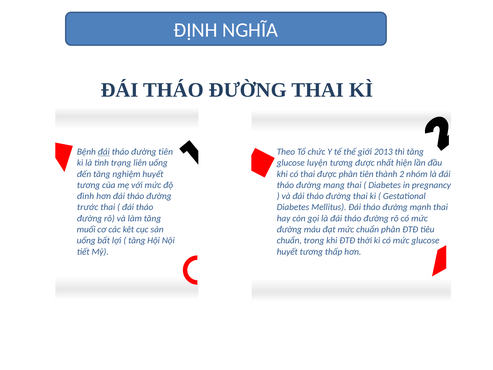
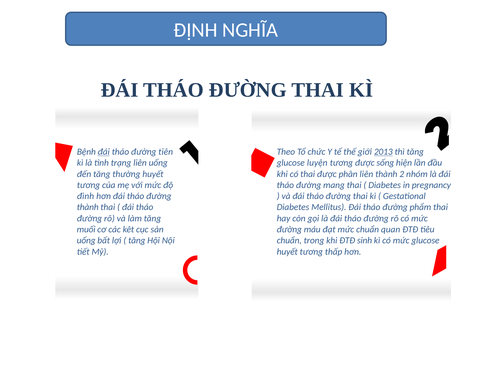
2013 underline: none -> present
nhất: nhất -> sống
nghiệm: nghiệm -> thường
phân tiên: tiên -> liên
trước at (88, 207): trước -> thành
mạnh: mạnh -> phẩm
chuẩn phân: phân -> quan
thời: thời -> sinh
